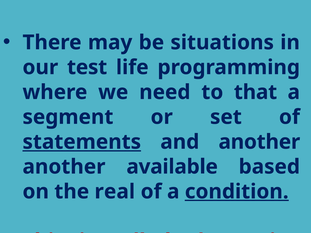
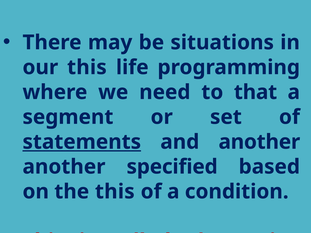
our test: test -> this
available: available -> specified
the real: real -> this
condition underline: present -> none
